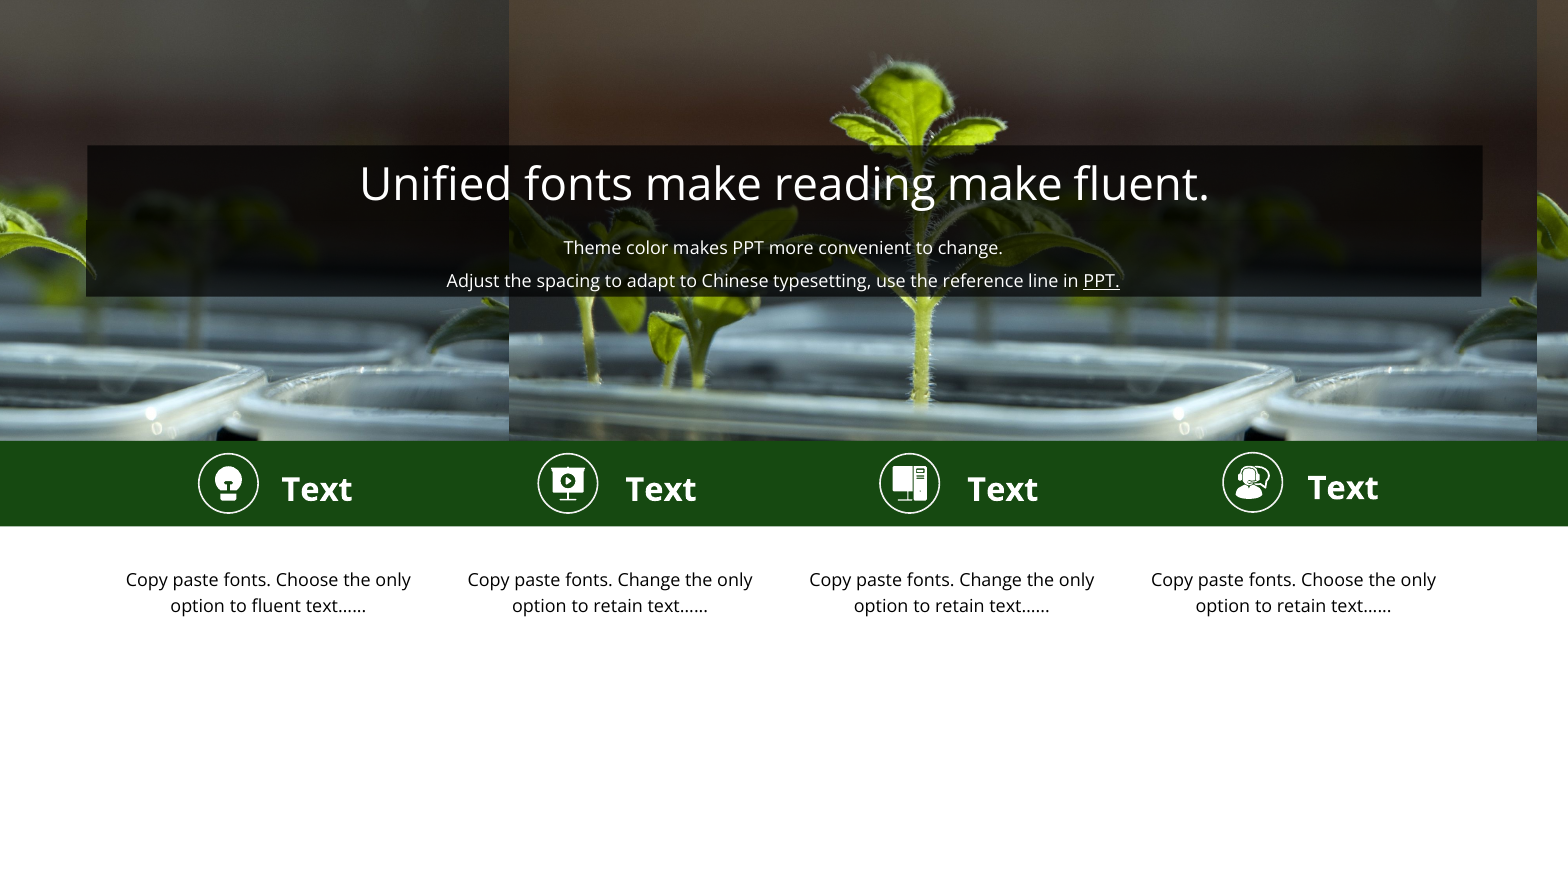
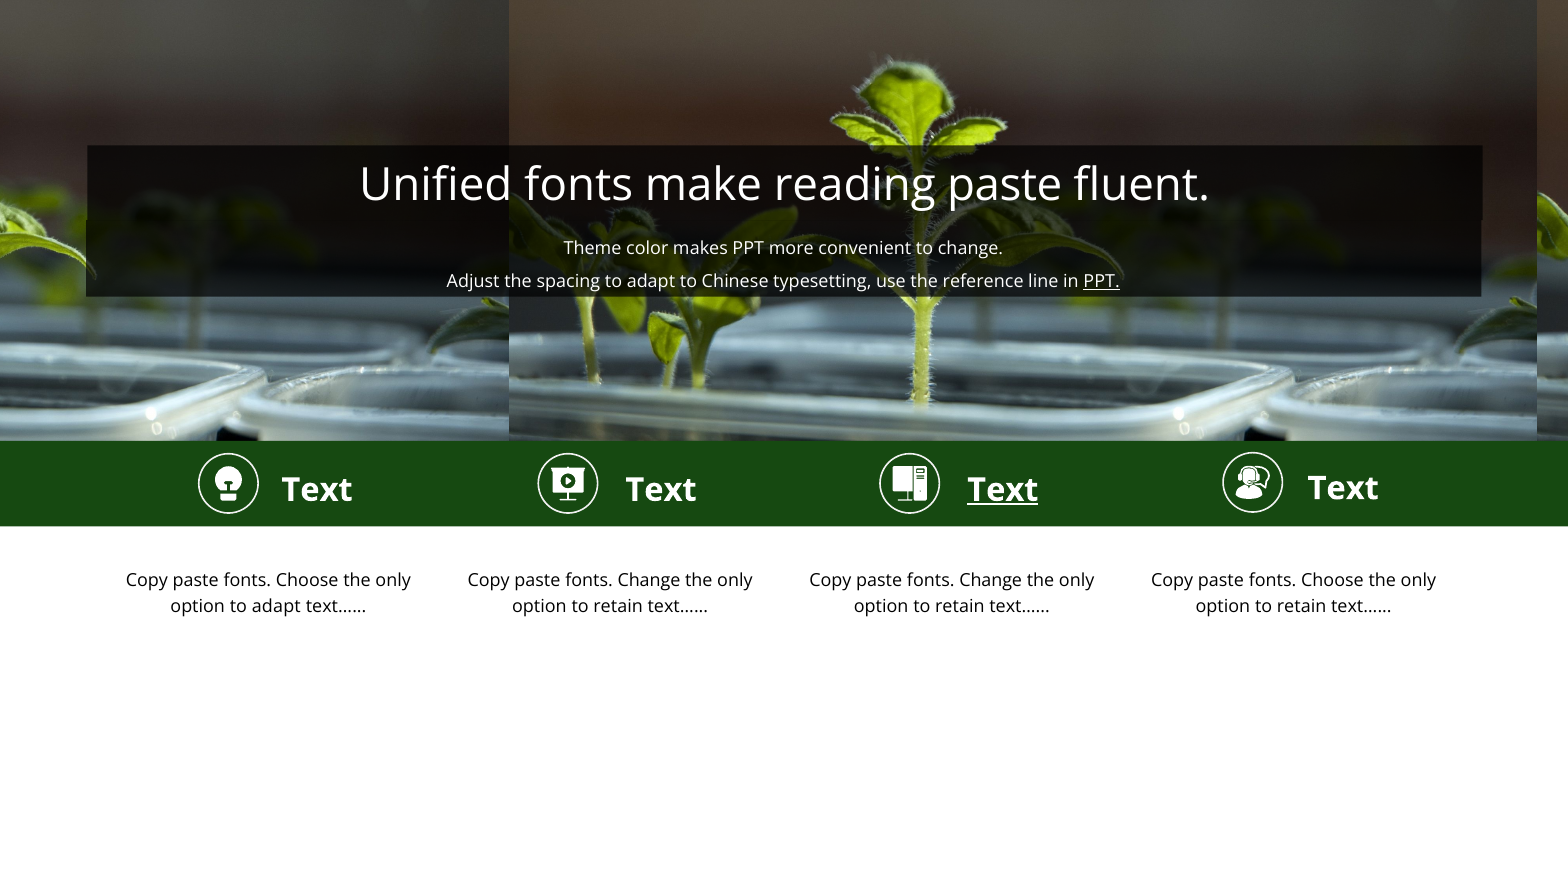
reading make: make -> paste
Text at (1003, 490) underline: none -> present
option to fluent: fluent -> adapt
